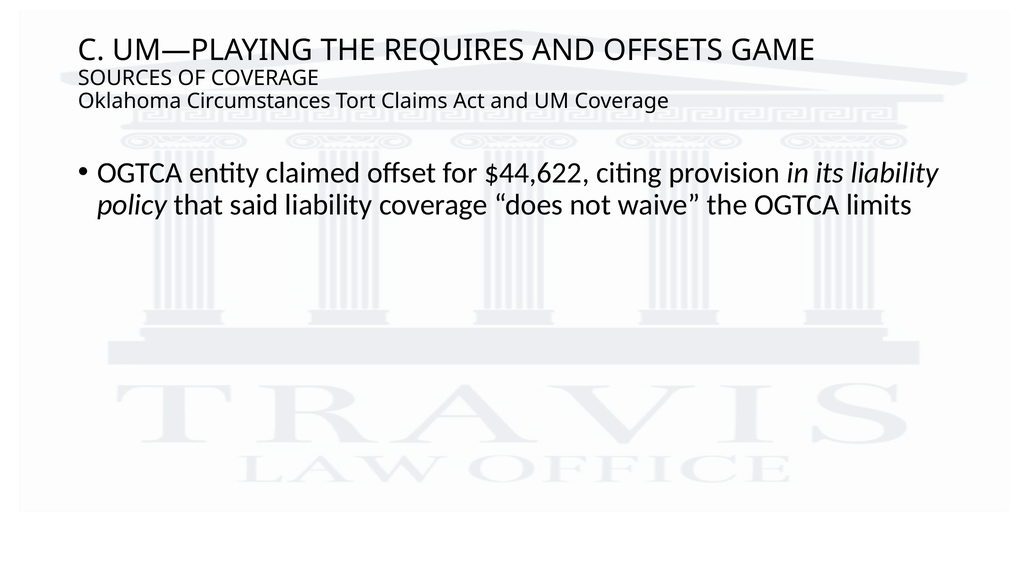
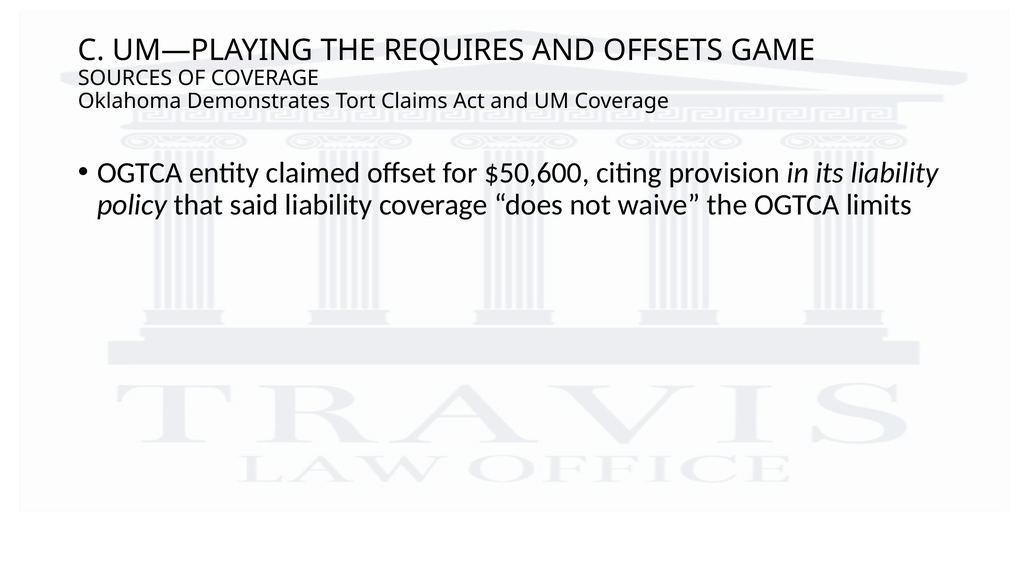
Circumstances: Circumstances -> Demonstrates
$44,622: $44,622 -> $50,600
